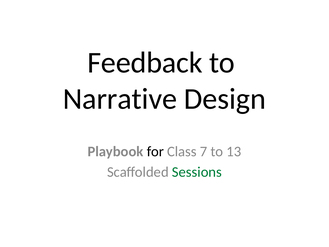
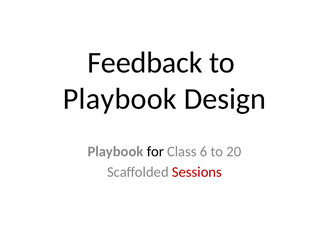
Narrative at (120, 99): Narrative -> Playbook
7: 7 -> 6
13: 13 -> 20
Sessions colour: green -> red
